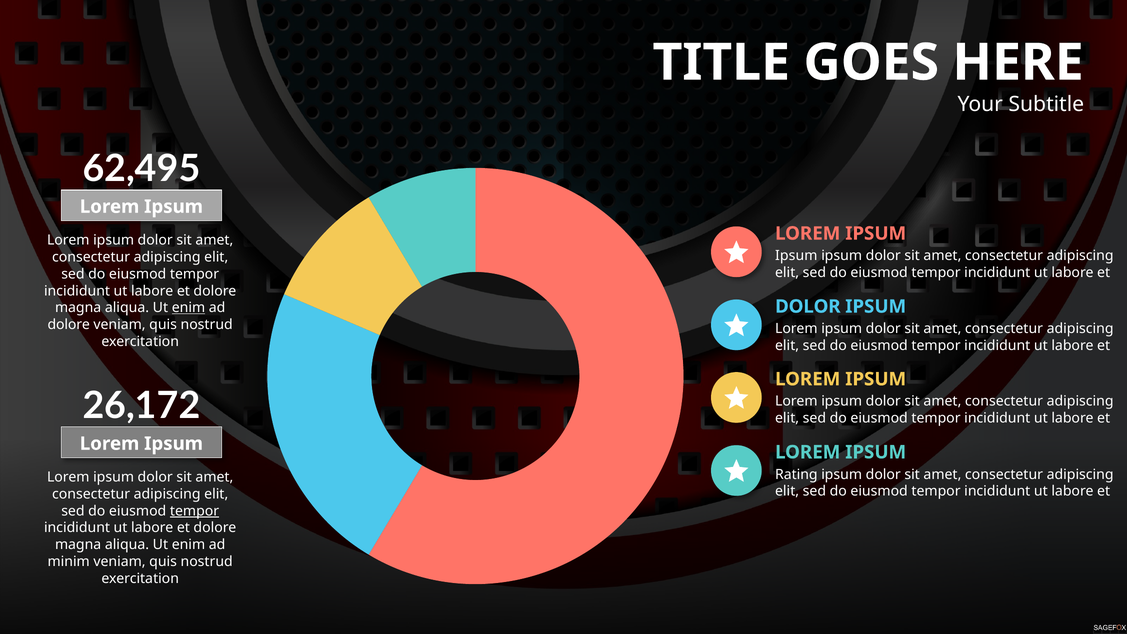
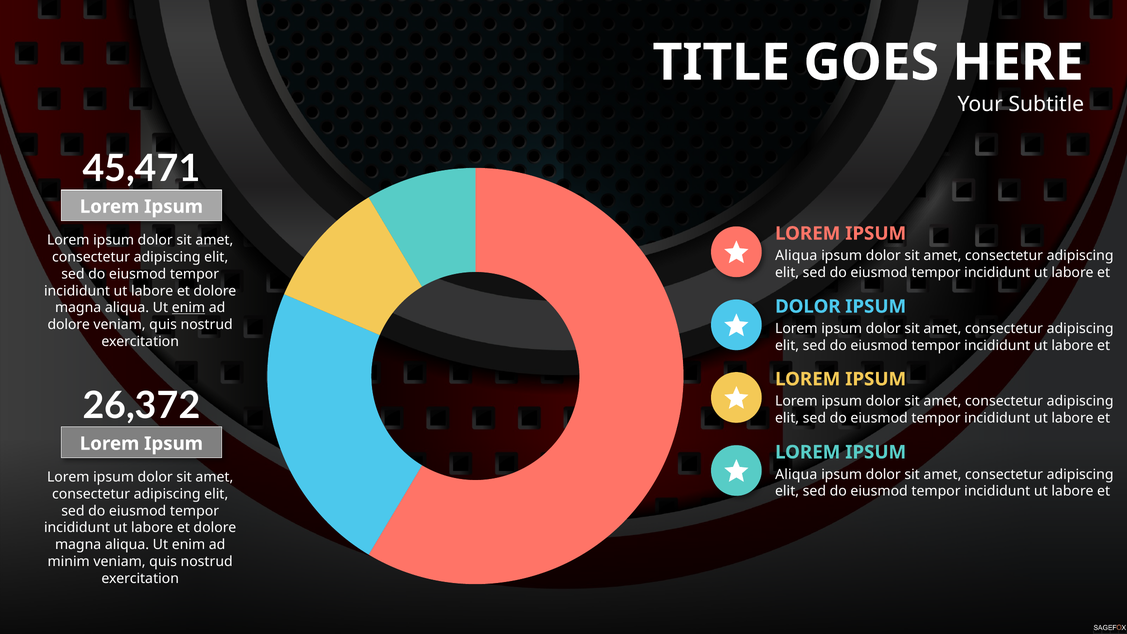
62,495: 62,495 -> 45,471
Ipsum at (796, 256): Ipsum -> Aliqua
26,172: 26,172 -> 26,372
Rating at (796, 474): Rating -> Aliqua
tempor at (195, 511) underline: present -> none
